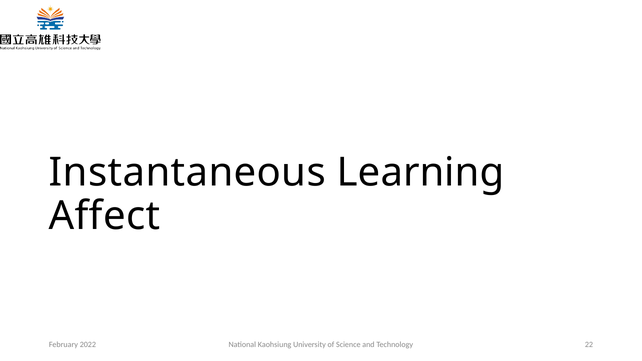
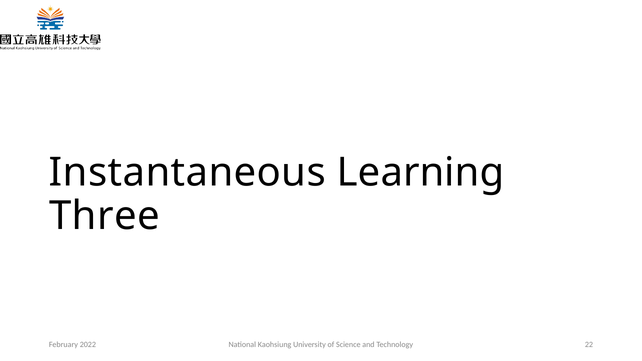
Affect: Affect -> Three
